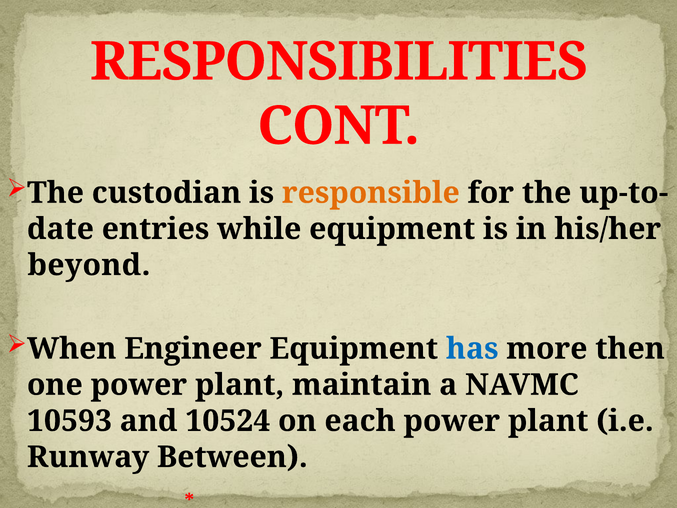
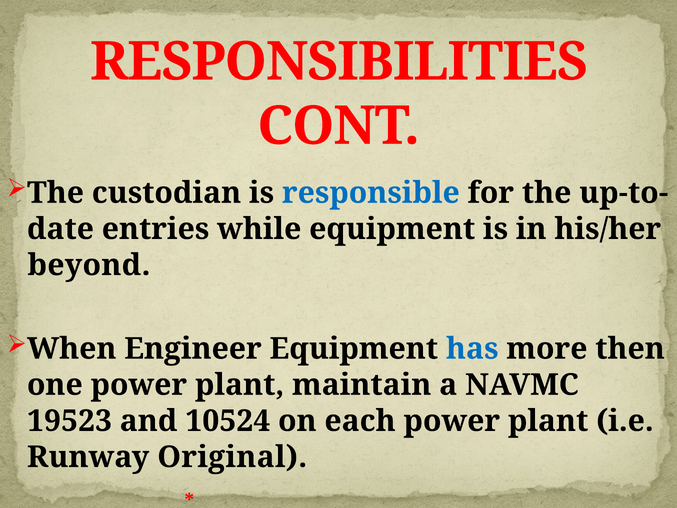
responsible colour: orange -> blue
10593: 10593 -> 19523
Between: Between -> Original
